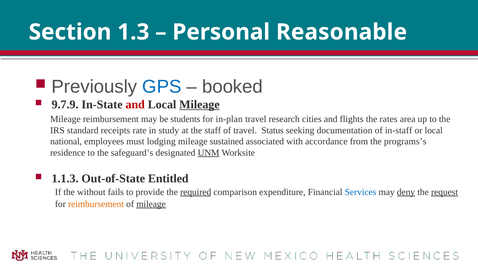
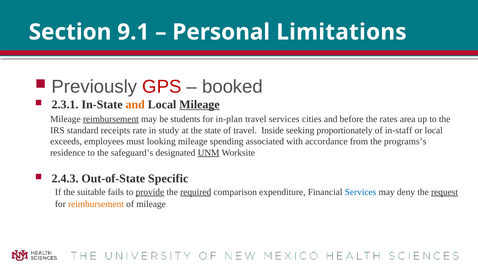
1.3: 1.3 -> 9.1
Reasonable: Reasonable -> Limitations
GPS colour: blue -> red
9.7.9: 9.7.9 -> 2.3.1
and at (135, 105) colour: red -> orange
reimbursement at (111, 119) underline: none -> present
travel research: research -> services
flights: flights -> before
staff: staff -> state
Status: Status -> Inside
documentation: documentation -> proportionately
national: national -> exceeds
lodging: lodging -> looking
sustained: sustained -> spending
1.1.3: 1.1.3 -> 2.4.3
Entitled: Entitled -> Specific
without: without -> suitable
provide underline: none -> present
deny underline: present -> none
mileage at (151, 204) underline: present -> none
